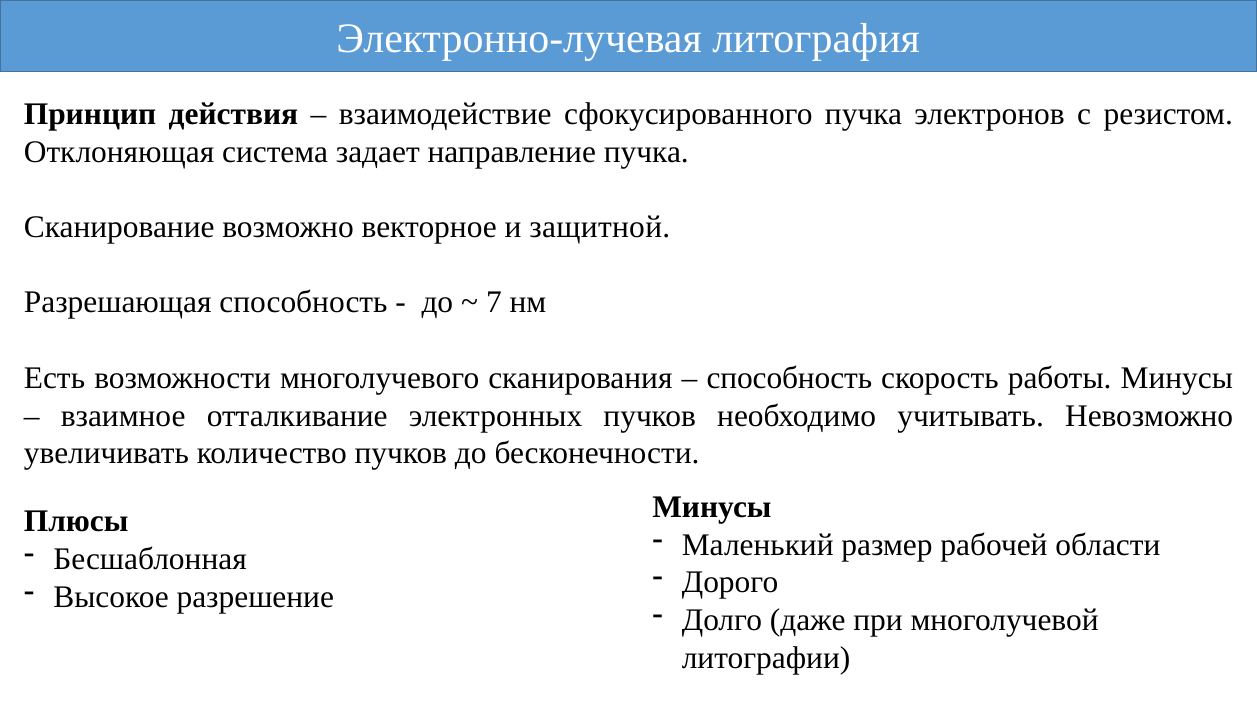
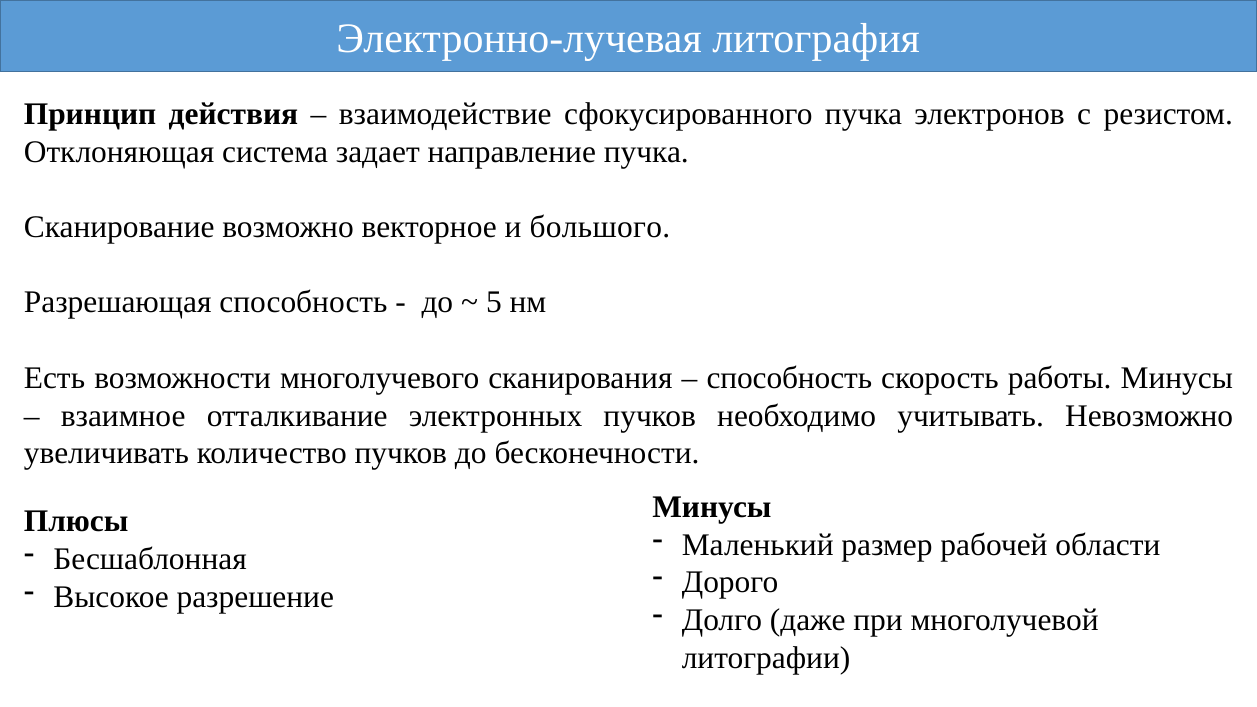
защитной: защитной -> большого
7: 7 -> 5
